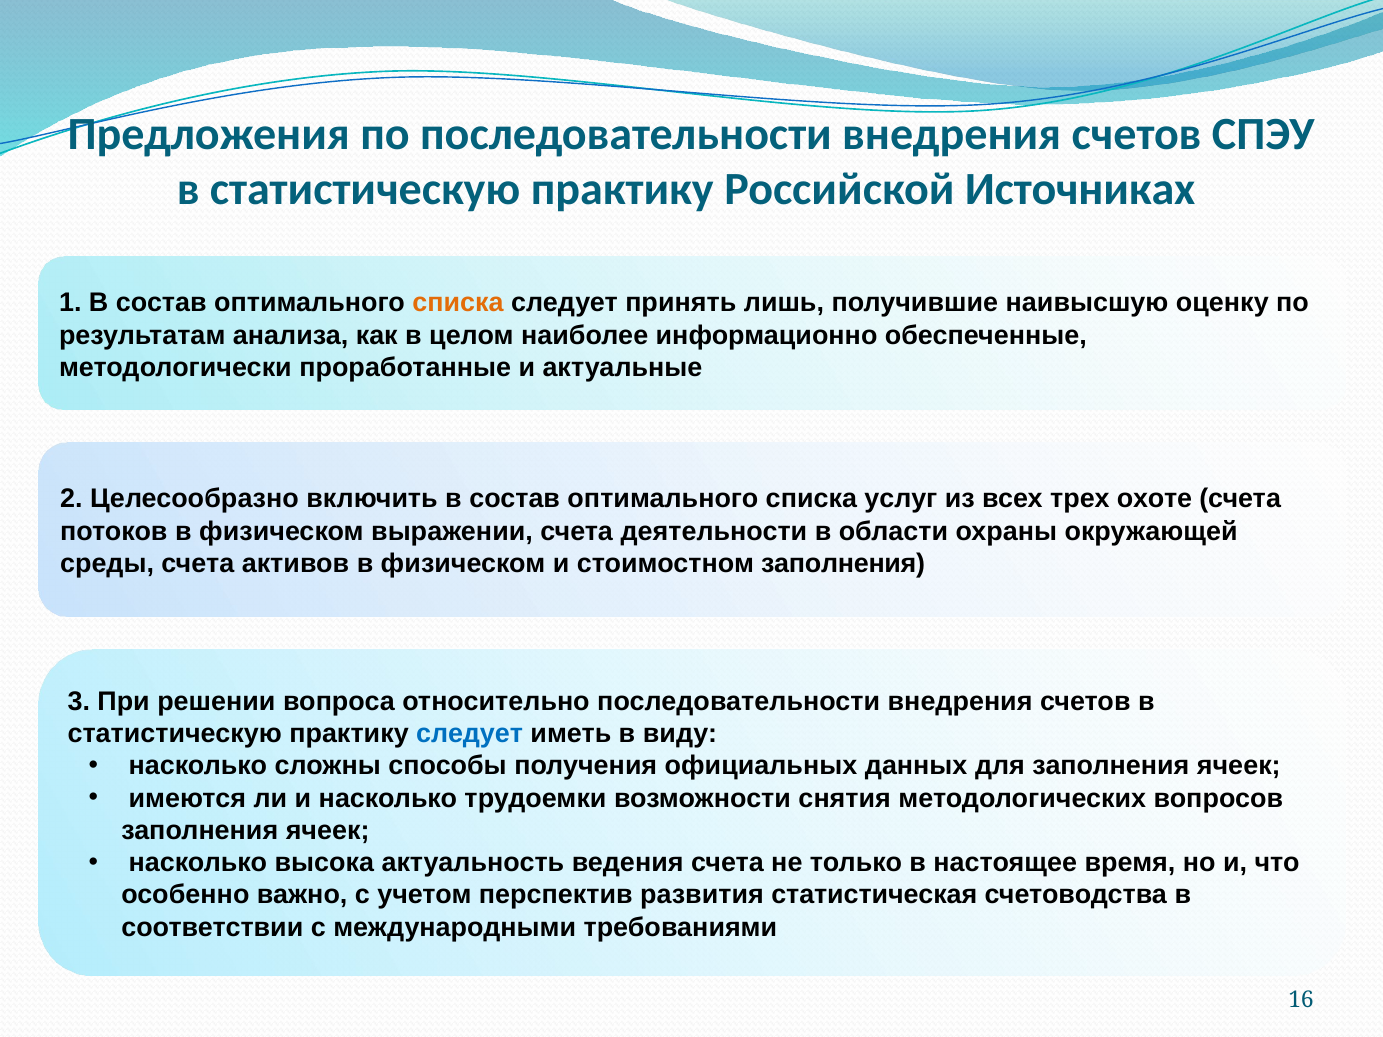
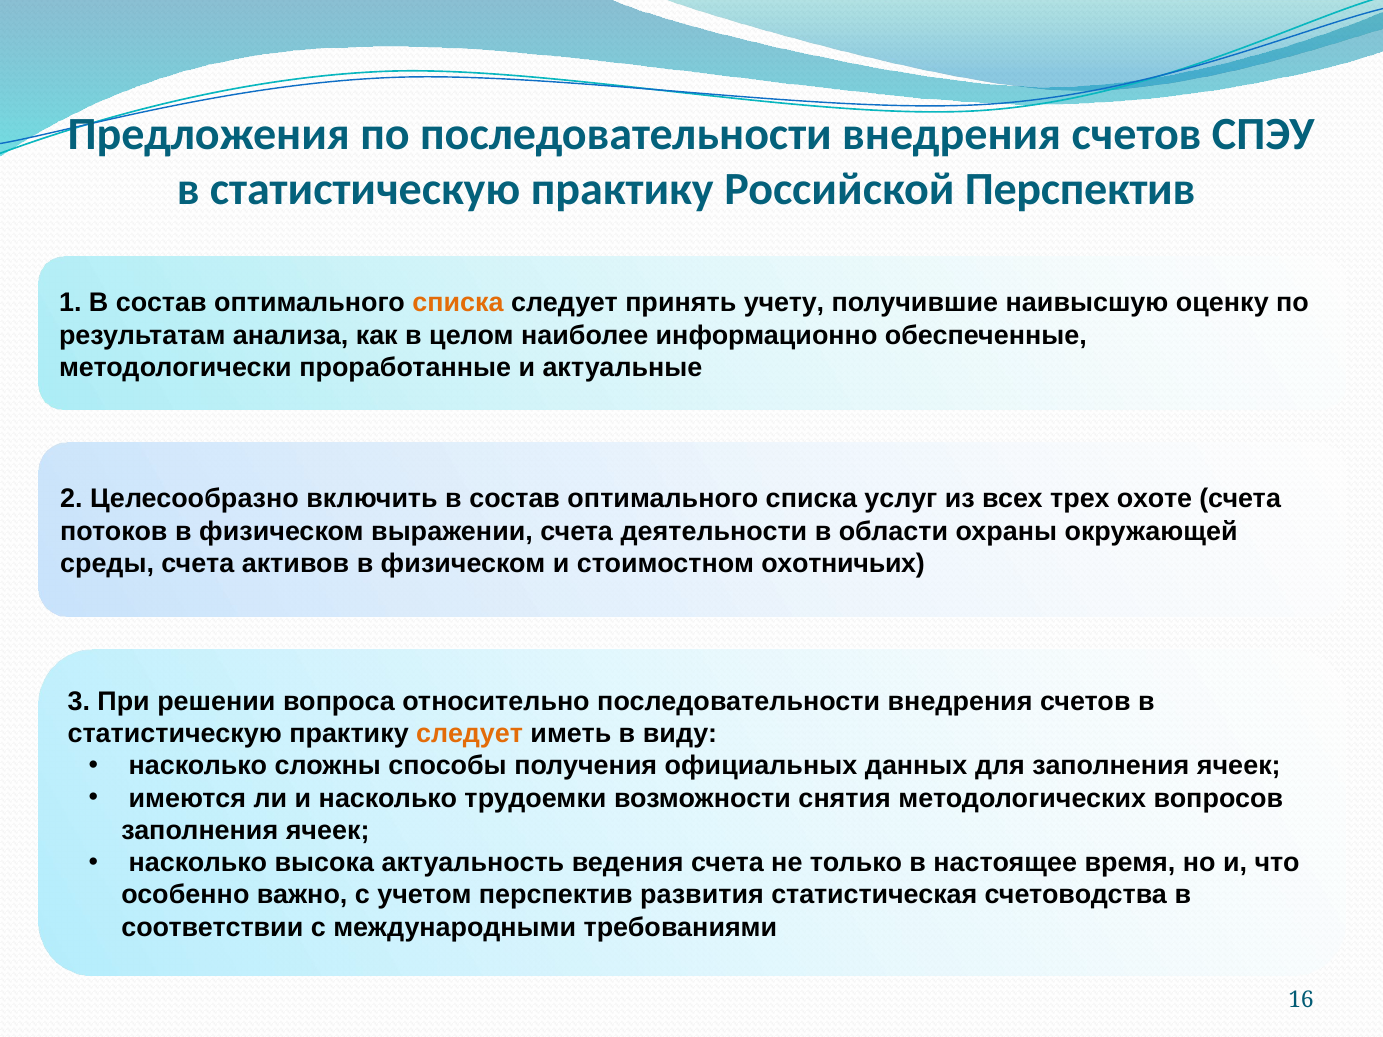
Российской Источниках: Источниках -> Перспектив
лишь: лишь -> учету
стоимостном заполнения: заполнения -> охотничьих
следует at (470, 734) colour: blue -> orange
